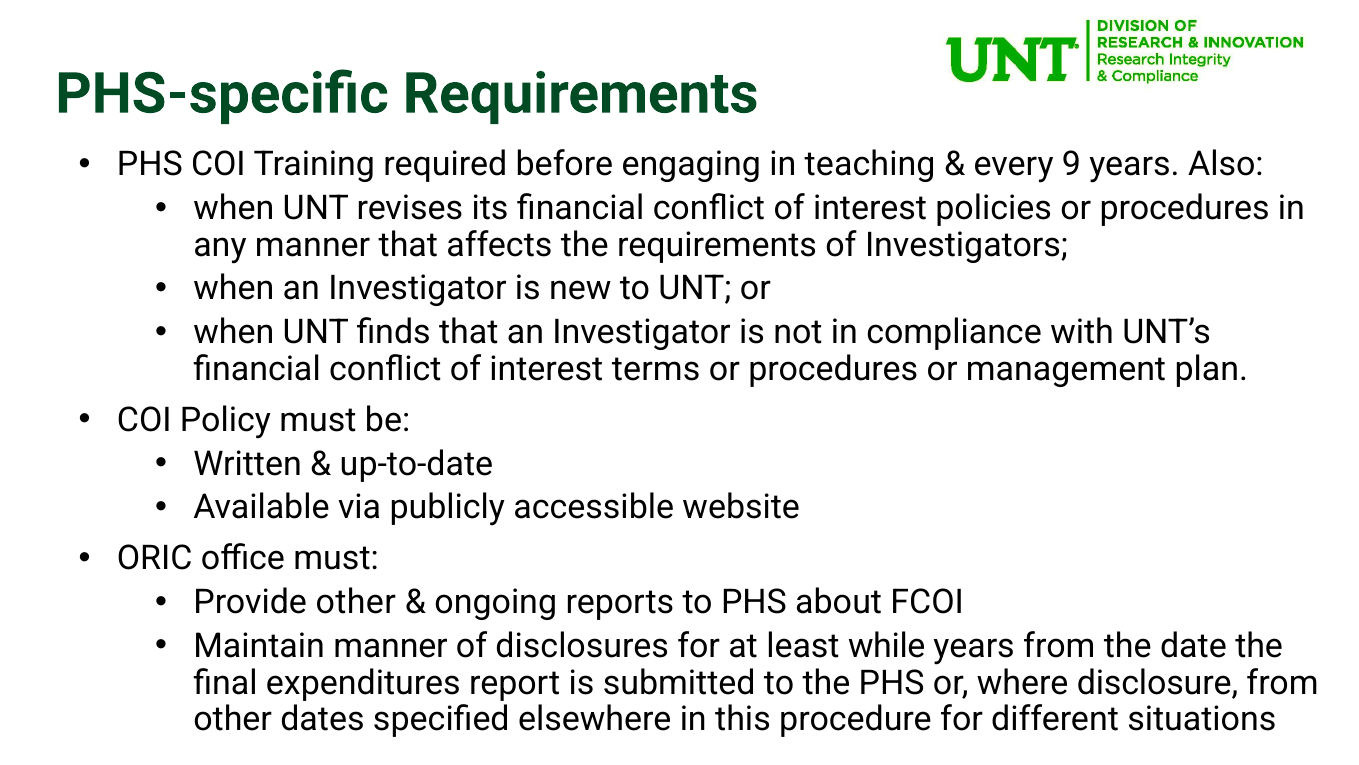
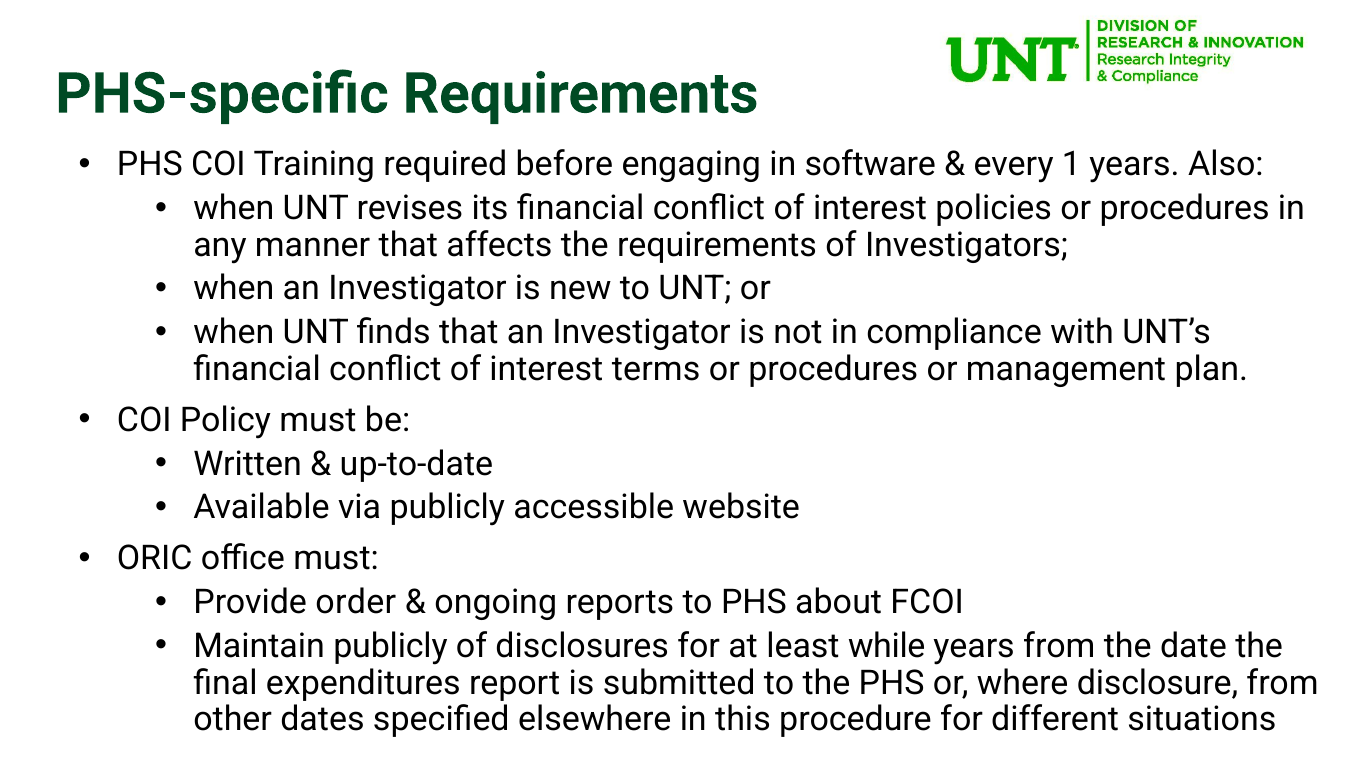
teaching: teaching -> software
9: 9 -> 1
Provide other: other -> order
Maintain manner: manner -> publicly
